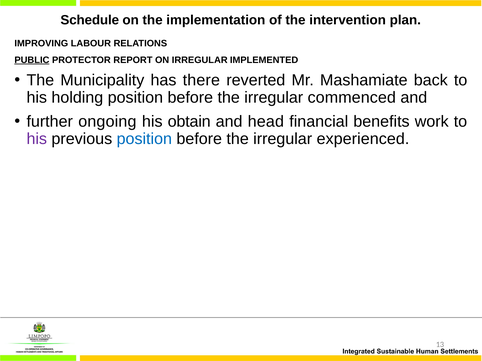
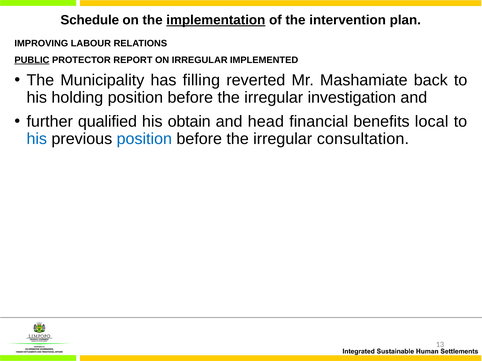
implementation underline: none -> present
there: there -> filling
commenced: commenced -> investigation
ongoing: ongoing -> qualified
work: work -> local
his at (37, 139) colour: purple -> blue
experienced: experienced -> consultation
